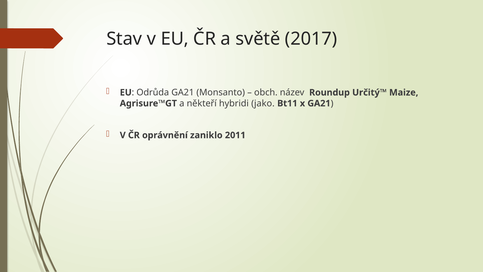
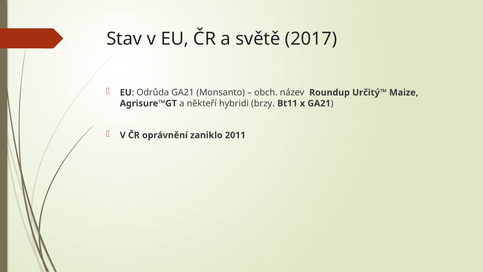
jako: jako -> brzy
